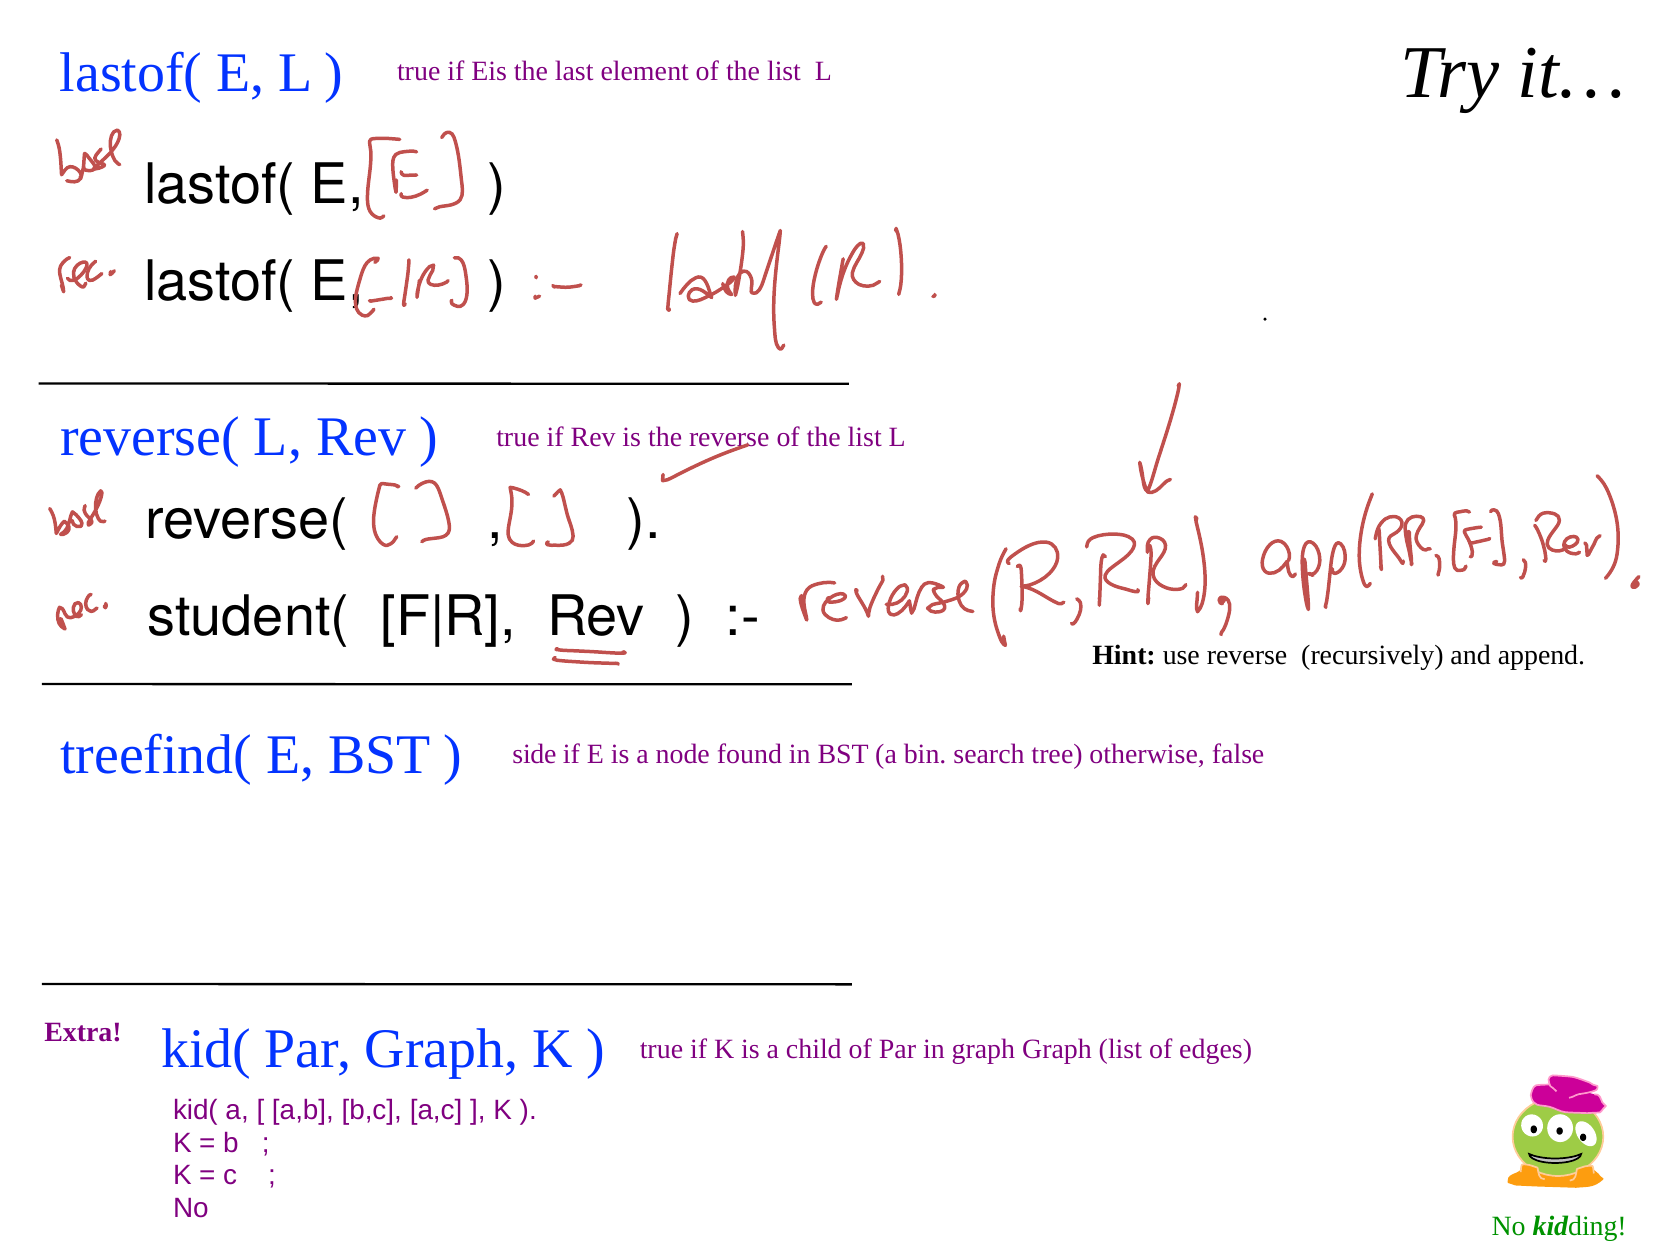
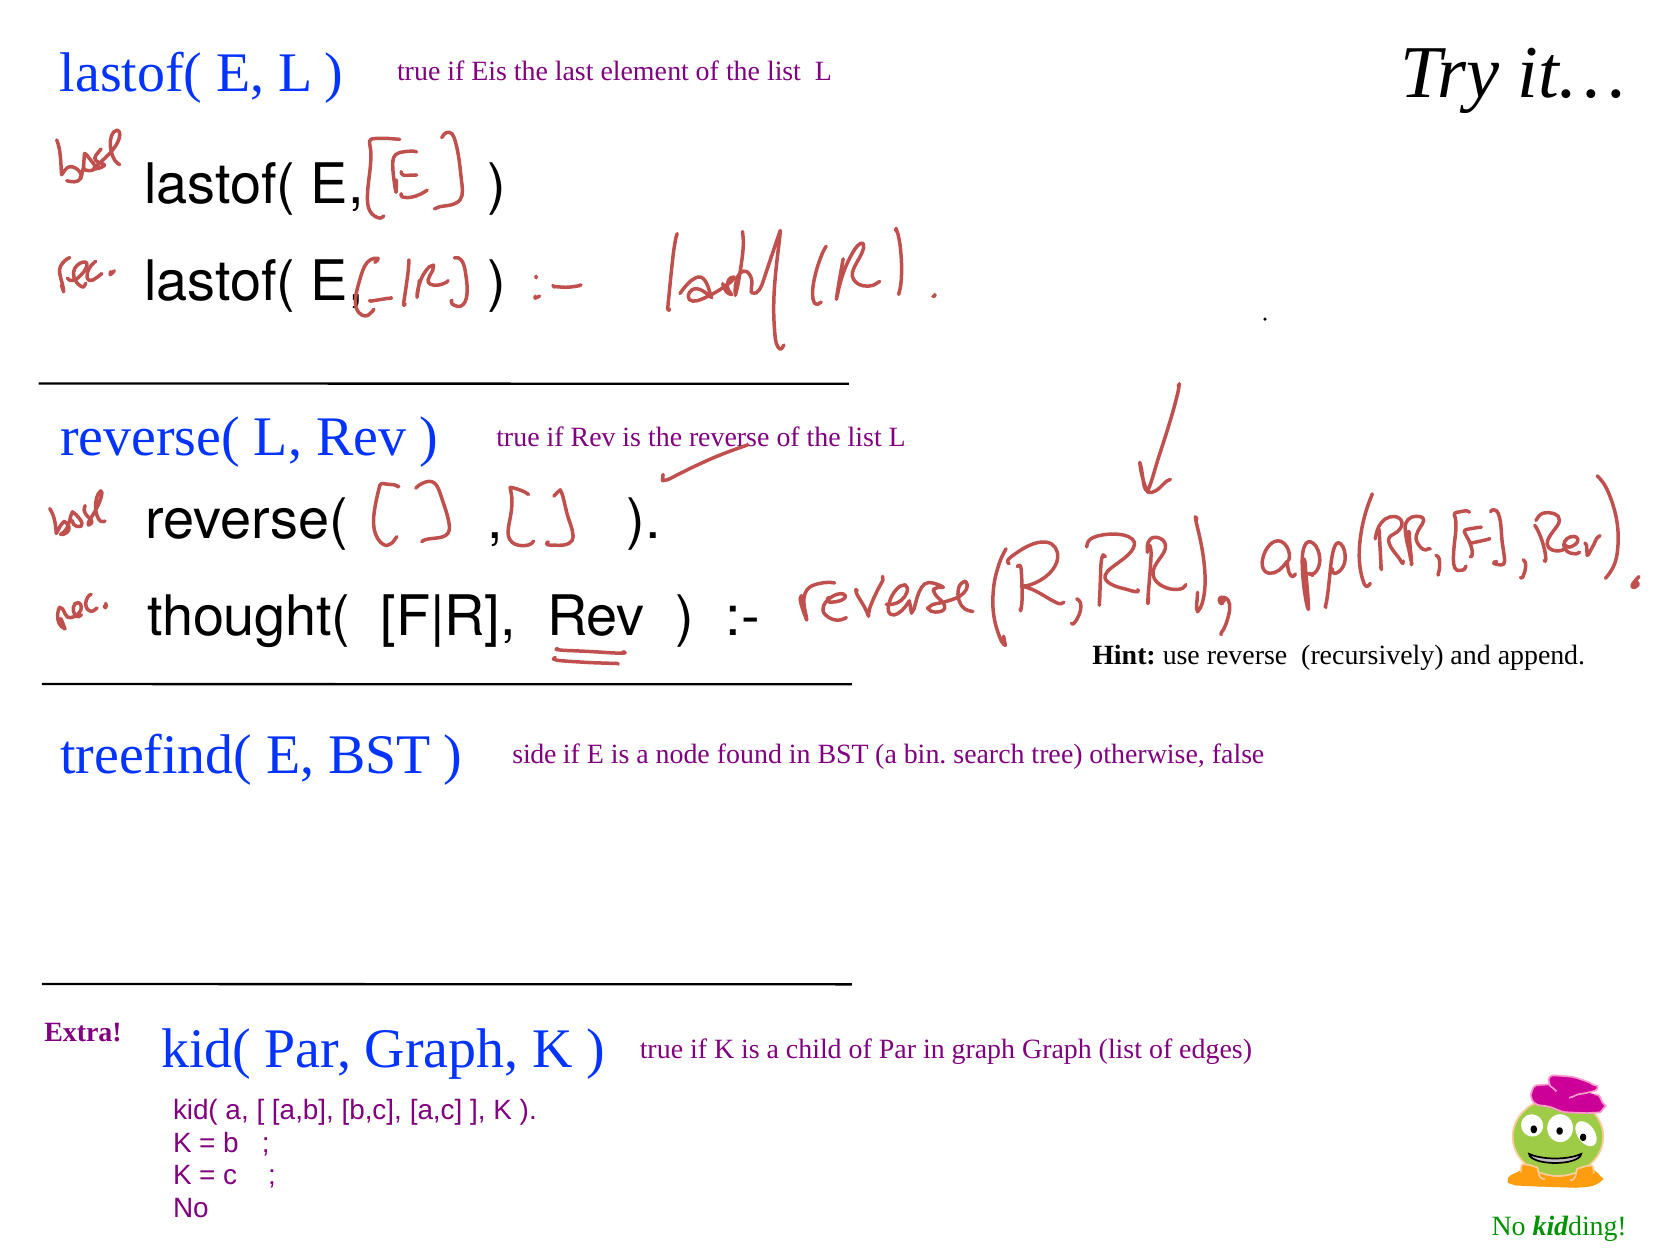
student(: student( -> thought(
